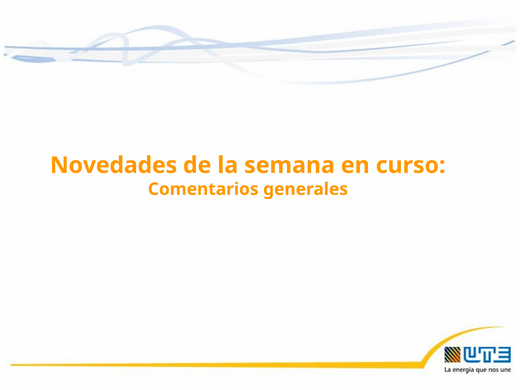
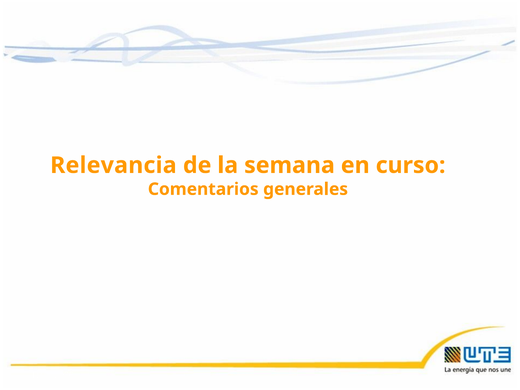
Novedades: Novedades -> Relevancia
